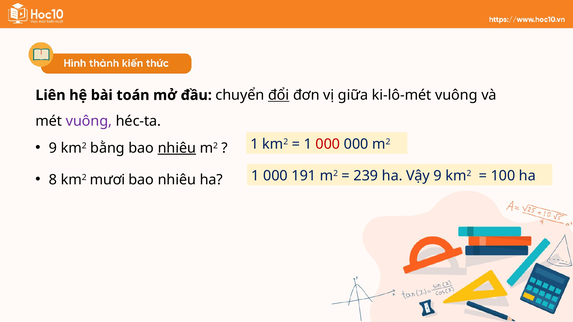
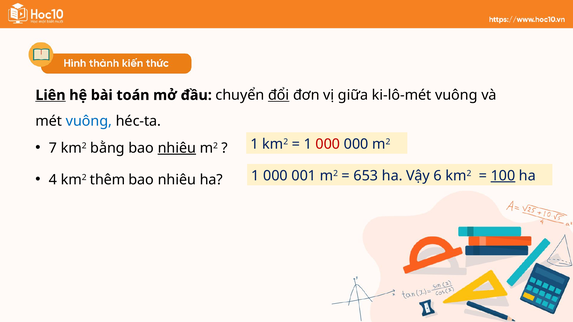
Liên underline: none -> present
vuông at (89, 121) colour: purple -> blue
9 at (53, 148): 9 -> 7
191: 191 -> 001
239: 239 -> 653
Vậy 9: 9 -> 6
100 underline: none -> present
8: 8 -> 4
mươi: mươi -> thêm
